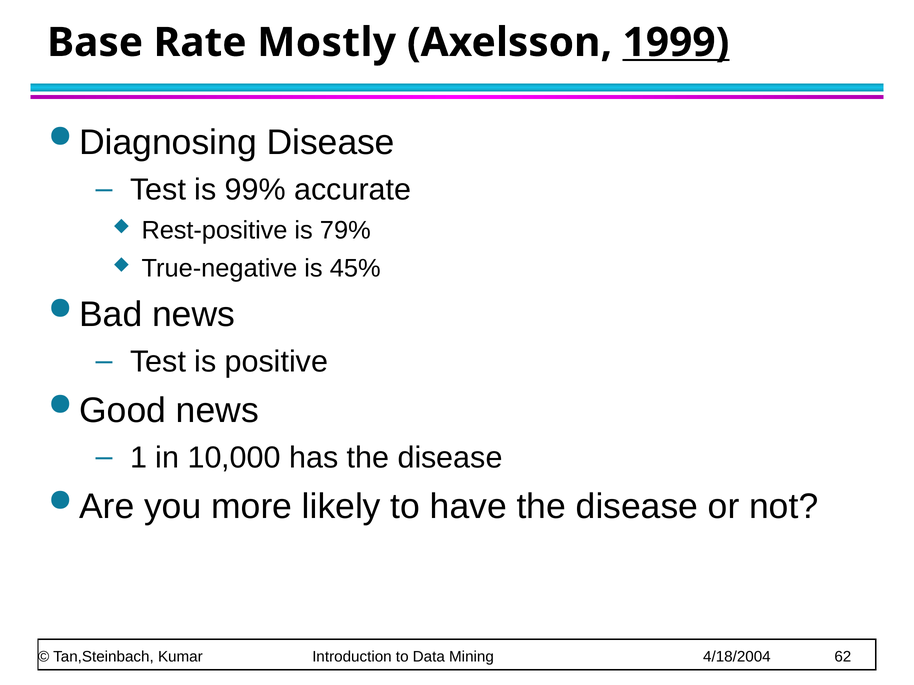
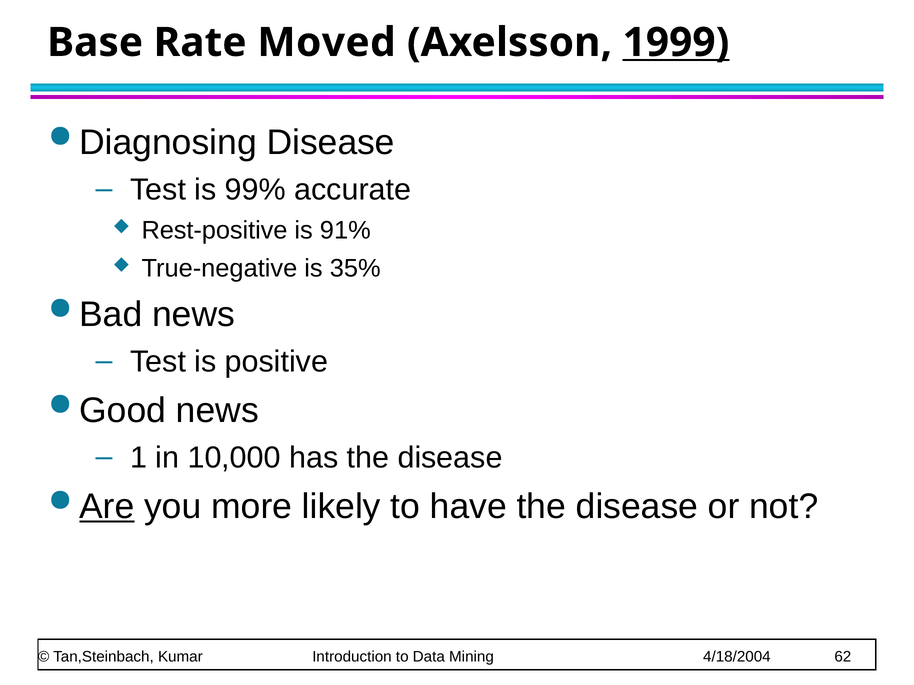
Mostly: Mostly -> Moved
79%: 79% -> 91%
45%: 45% -> 35%
Are underline: none -> present
